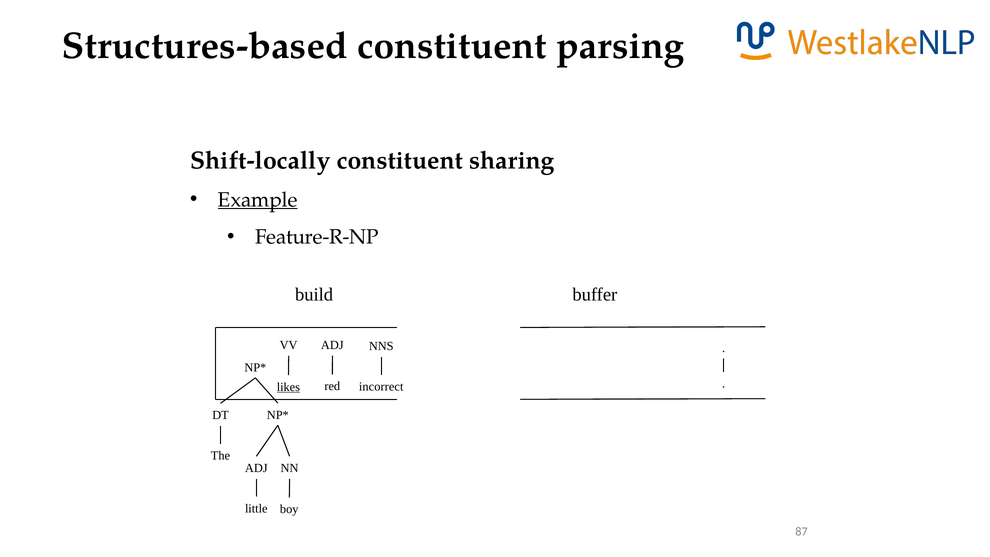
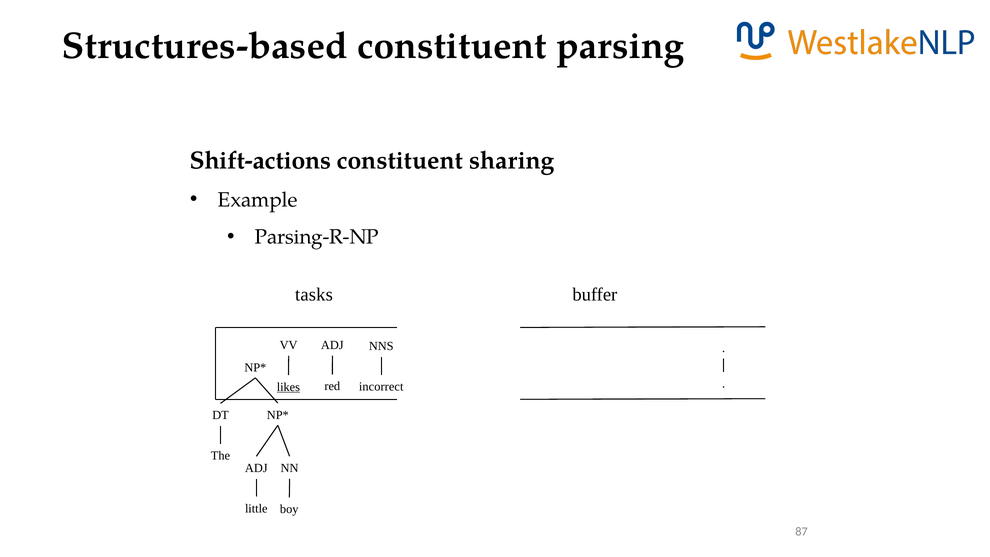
Shift-locally: Shift-locally -> Shift-actions
Example underline: present -> none
Feature-R-NP: Feature-R-NP -> Parsing-R-NP
build: build -> tasks
